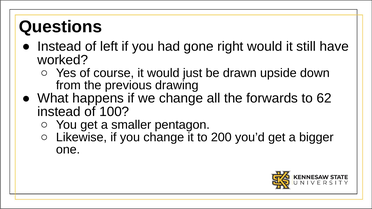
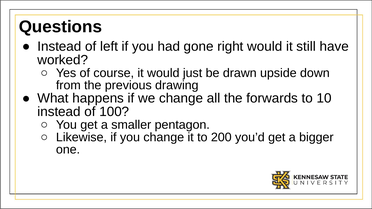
62: 62 -> 10
